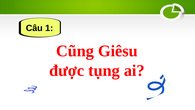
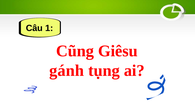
được: được -> gánh
